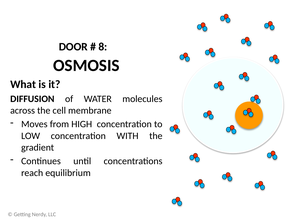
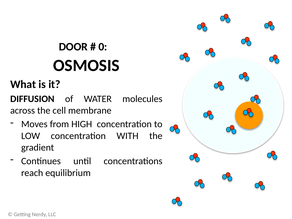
8: 8 -> 0
